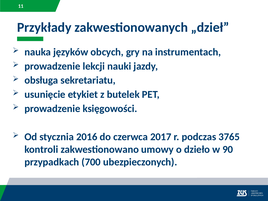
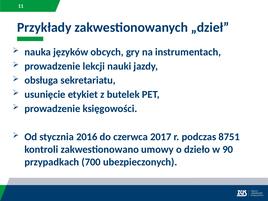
3765: 3765 -> 8751
